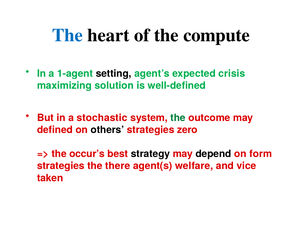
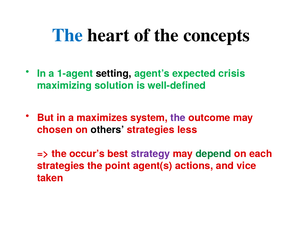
compute: compute -> concepts
stochastic: stochastic -> maximizes
the at (178, 118) colour: green -> purple
defined: defined -> chosen
zero: zero -> less
strategy colour: black -> purple
depend colour: black -> green
form: form -> each
there: there -> point
welfare: welfare -> actions
